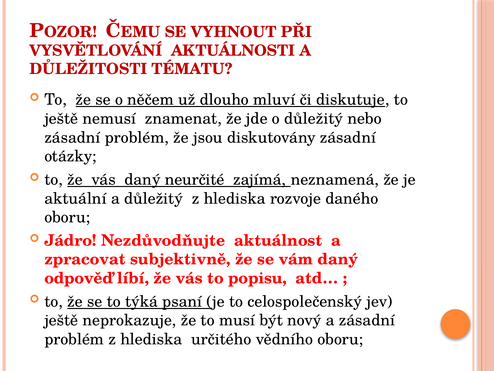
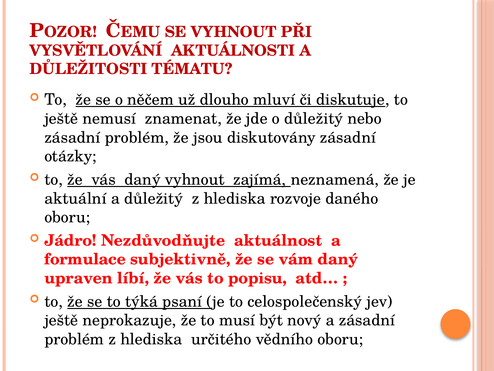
daný neurčité: neurčité -> vyhnout
zpracovat: zpracovat -> formulace
odpověď: odpověď -> upraven
